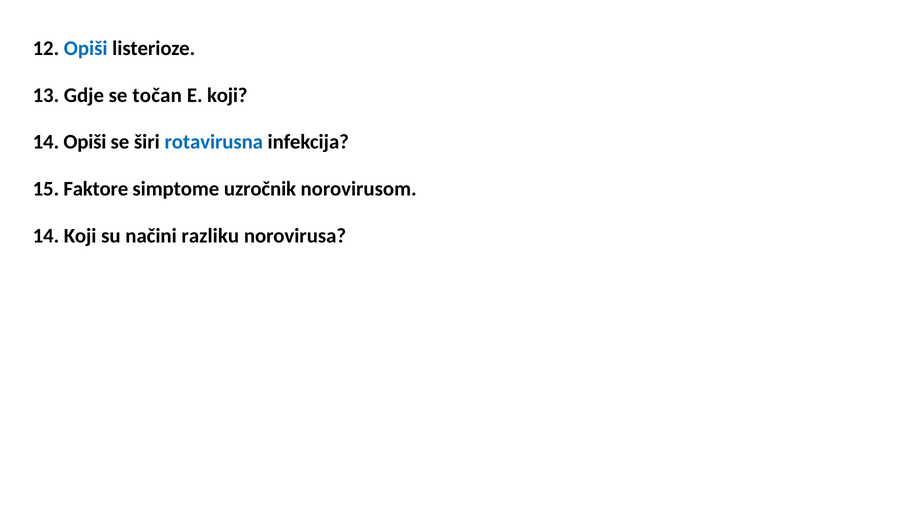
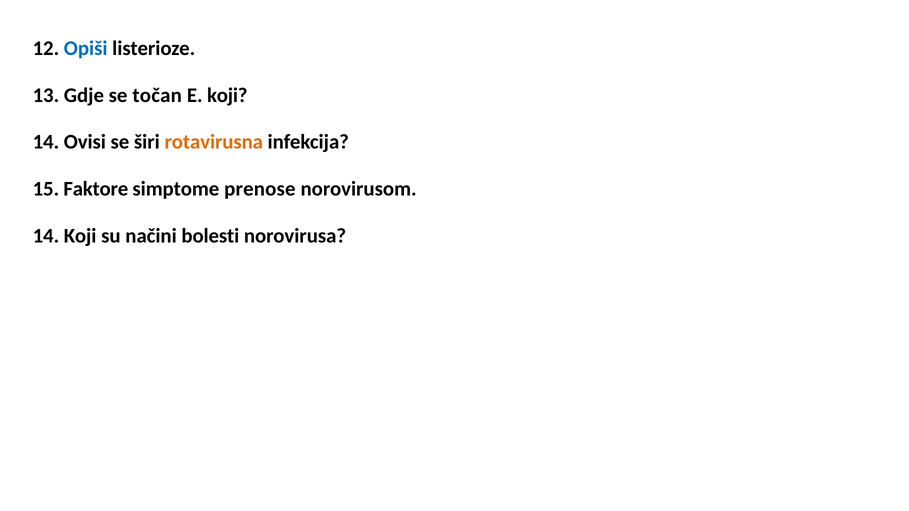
14 Opiši: Opiši -> Ovisi
rotavirusna colour: blue -> orange
uzročnik: uzročnik -> prenose
razliku: razliku -> bolesti
